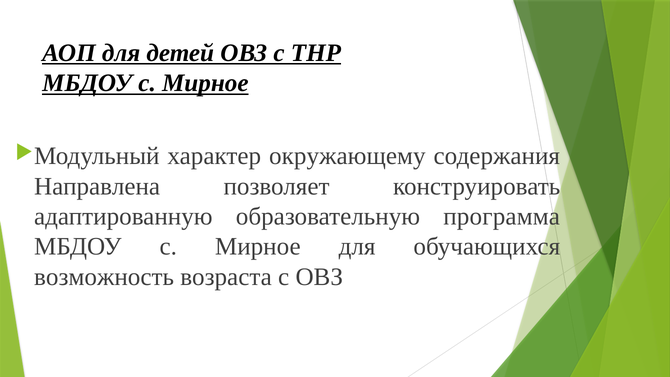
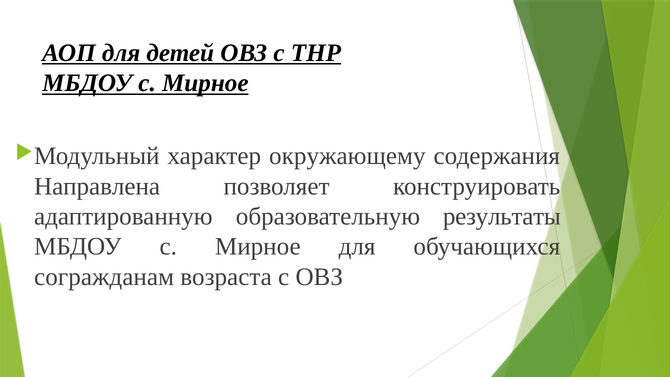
программа: программа -> результаты
возможность: возможность -> согражданам
